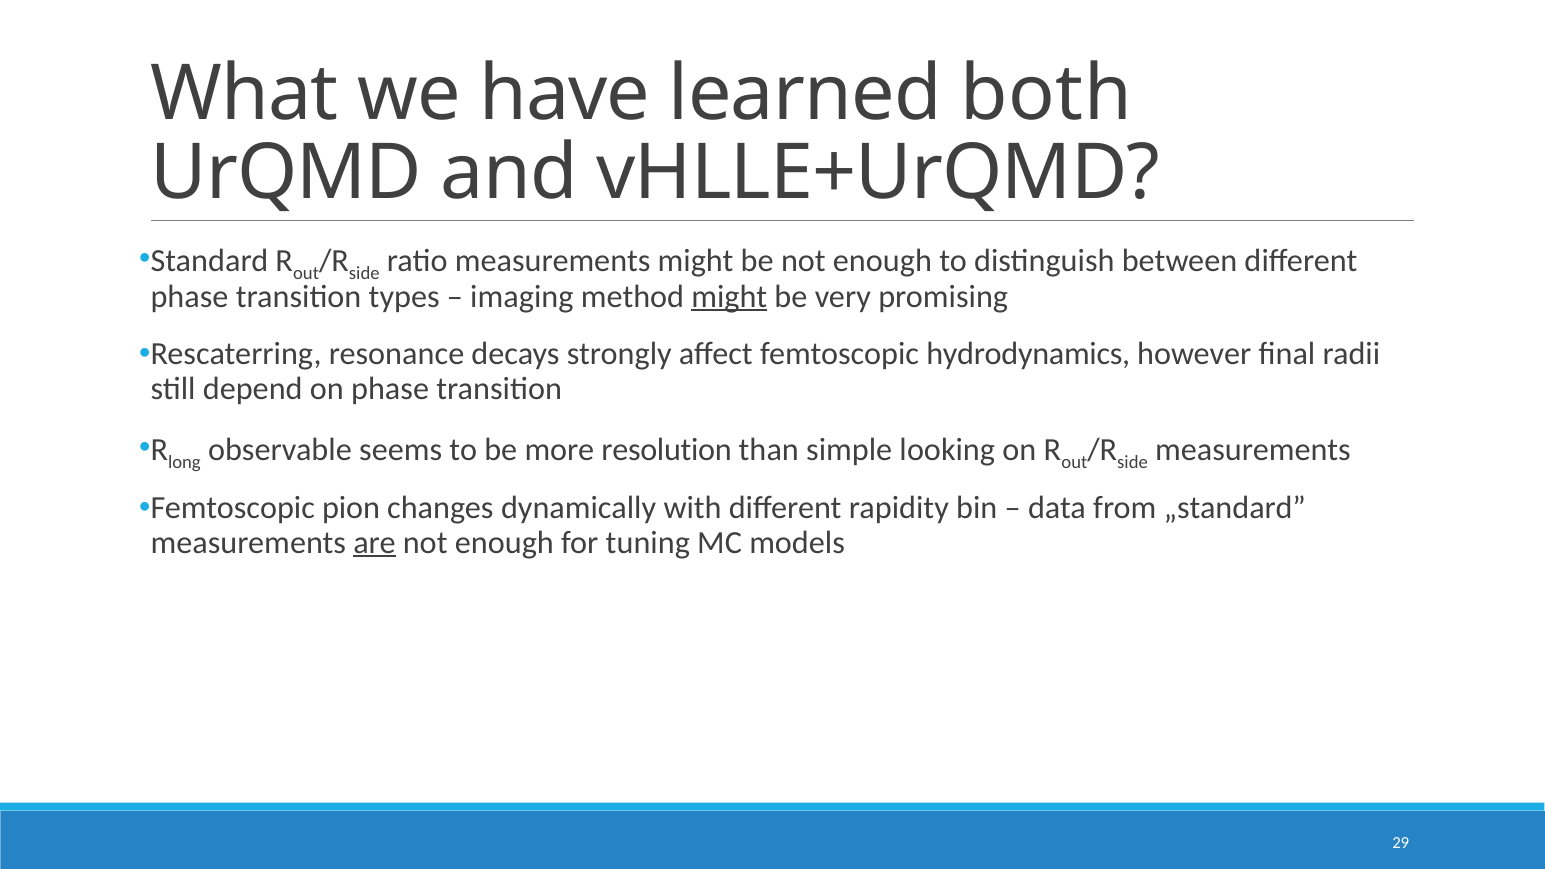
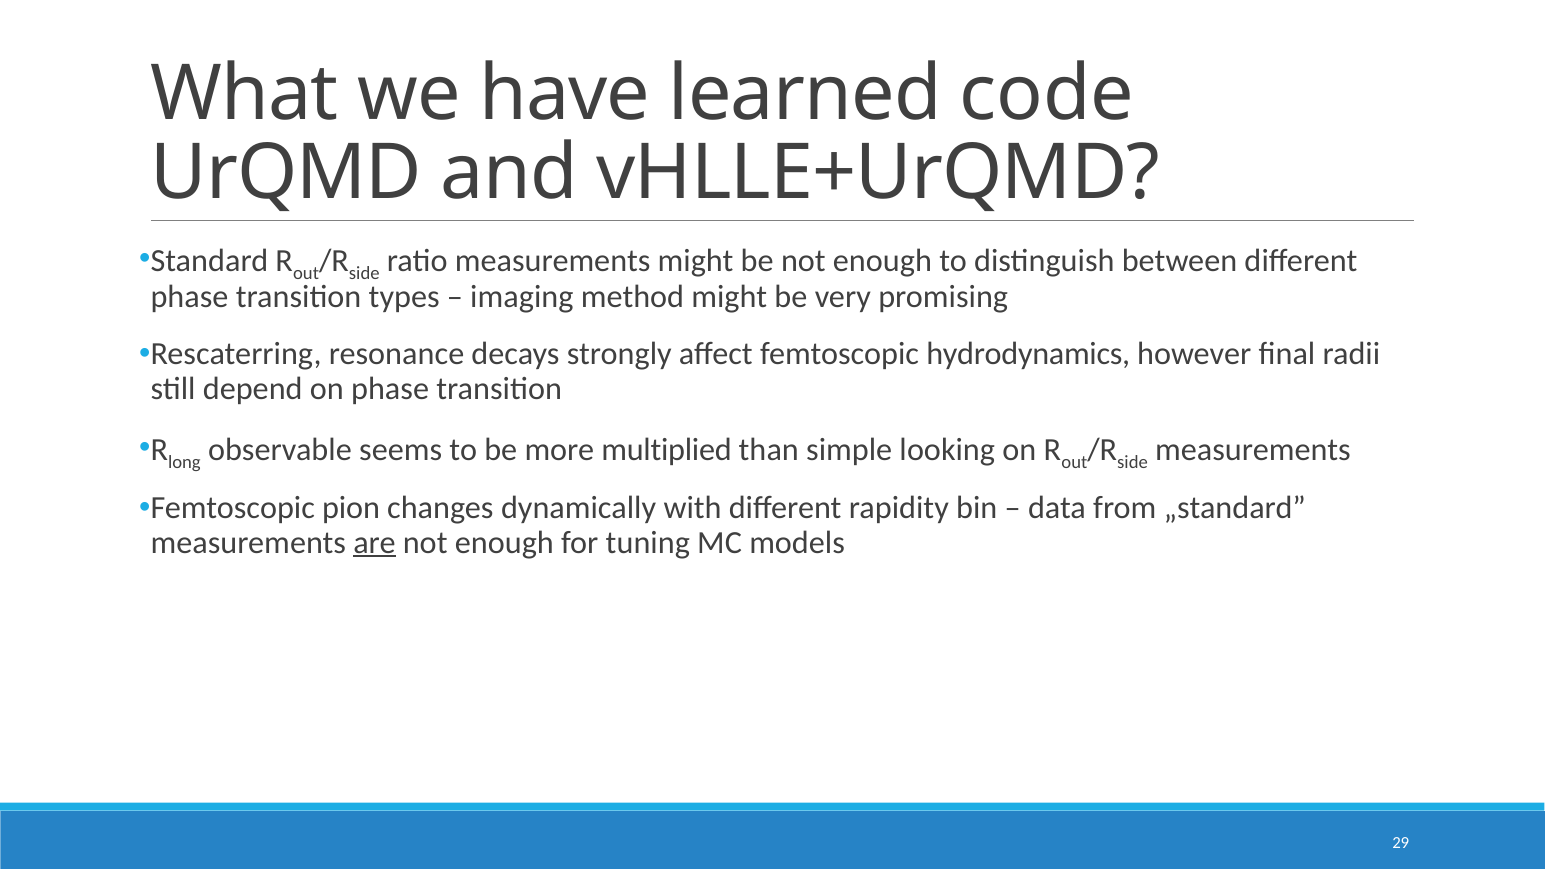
both: both -> code
might at (729, 296) underline: present -> none
resolution: resolution -> multiplied
